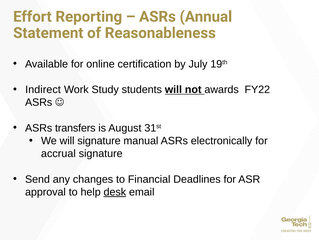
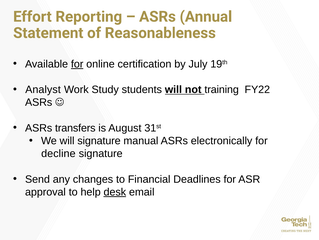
for at (77, 64) underline: none -> present
Indirect: Indirect -> Analyst
awards: awards -> training
accrual: accrual -> decline
